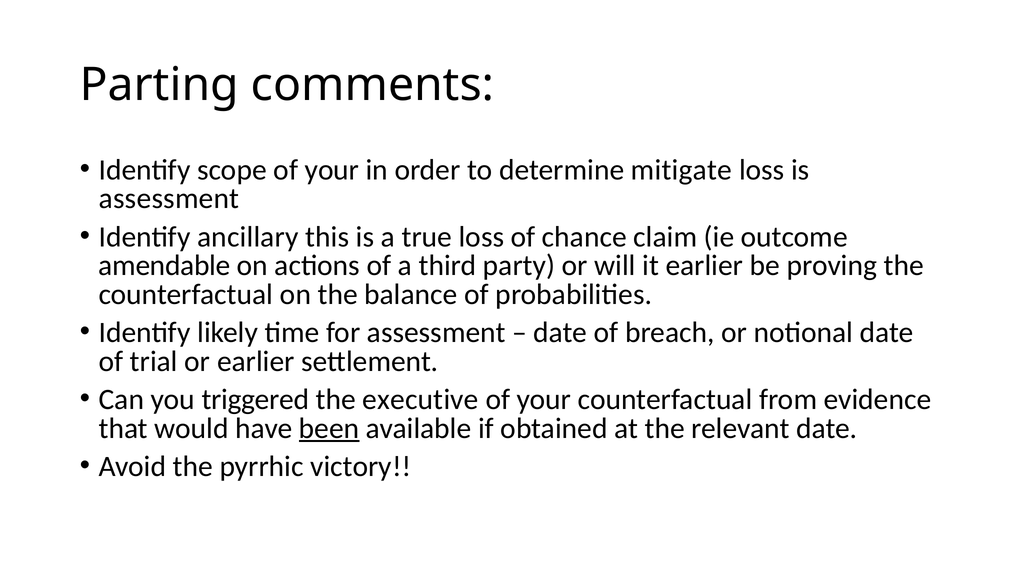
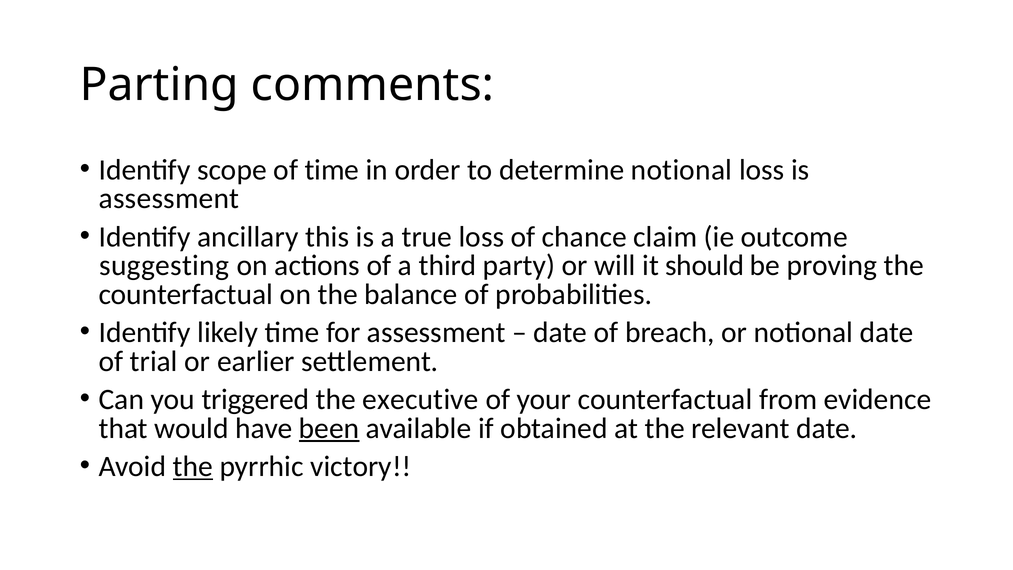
scope of your: your -> time
determine mitigate: mitigate -> notional
amendable: amendable -> suggesting
it earlier: earlier -> should
the at (193, 466) underline: none -> present
